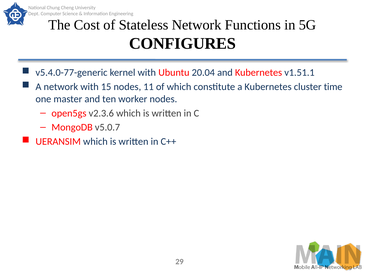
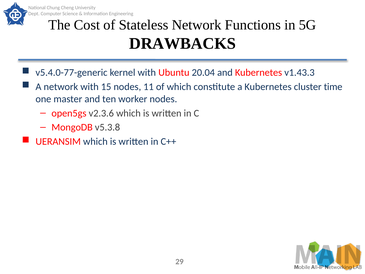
CONFIGURES: CONFIGURES -> DRAWBACKS
v1.51.1: v1.51.1 -> v1.43.3
v5.0.7: v5.0.7 -> v5.3.8
